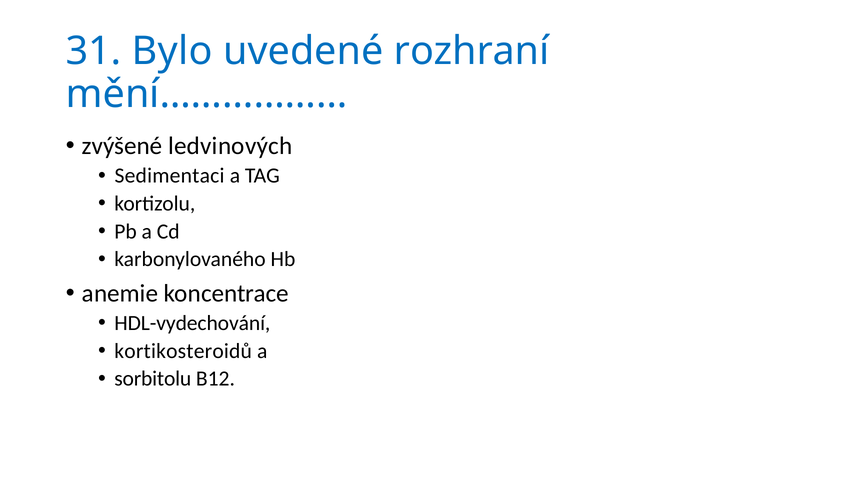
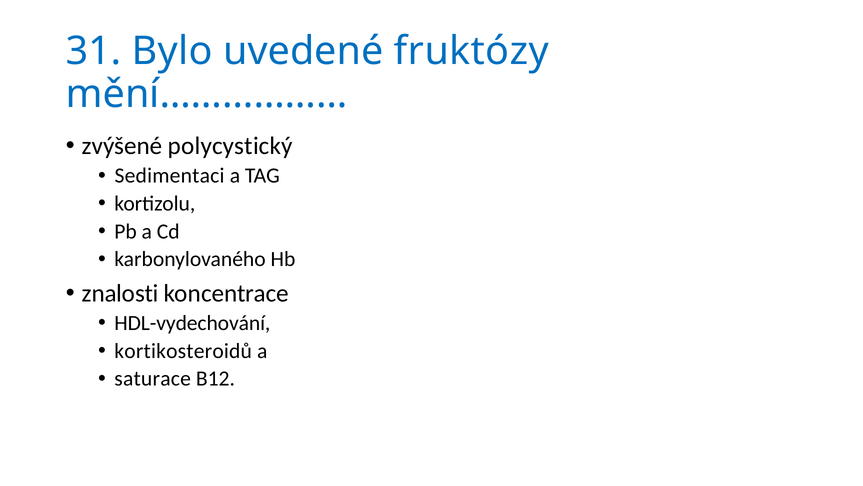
rozhraní: rozhraní -> fruktózy
ledvinových: ledvinových -> polycystický
anemie: anemie -> znalosti
sorbitolu: sorbitolu -> saturace
